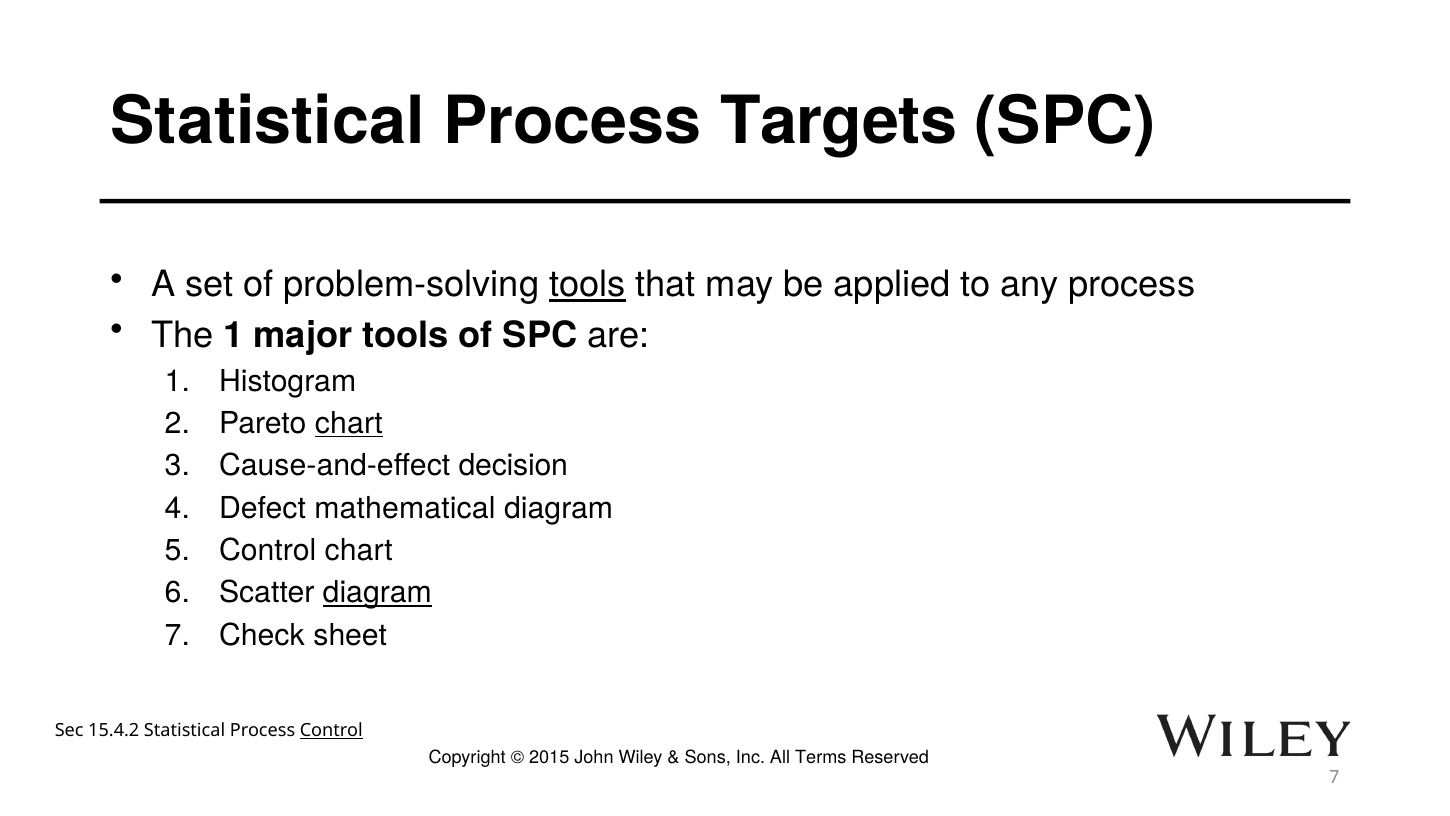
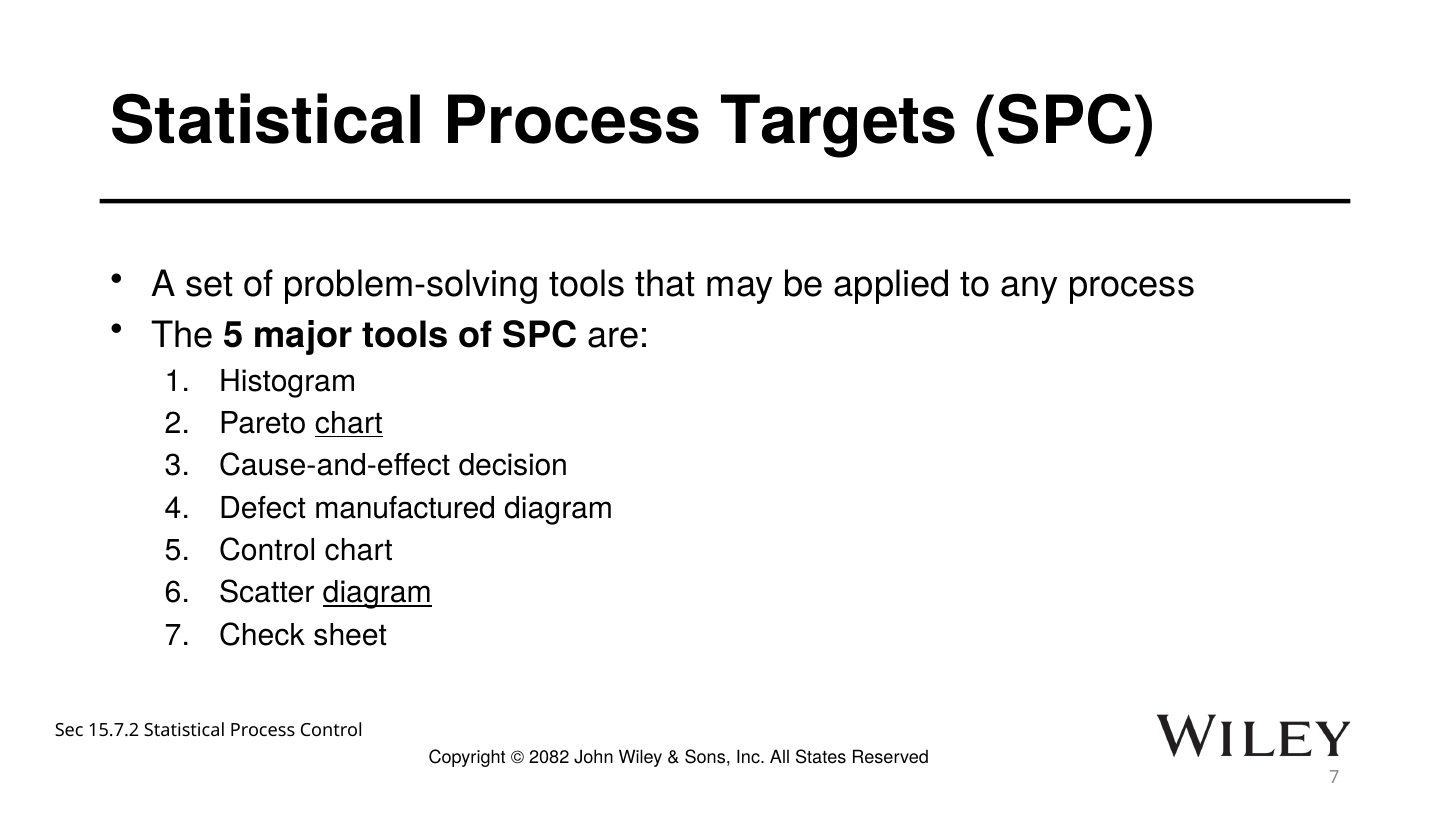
tools at (587, 285) underline: present -> none
The 1: 1 -> 5
mathematical: mathematical -> manufactured
15.4.2: 15.4.2 -> 15.7.2
Control at (331, 730) underline: present -> none
2015: 2015 -> 2082
Terms: Terms -> States
